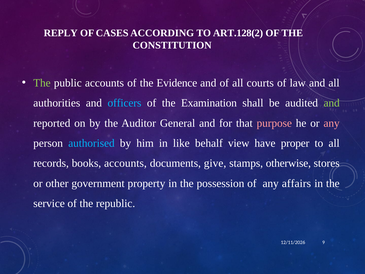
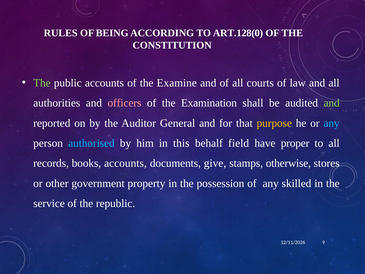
REPLY: REPLY -> RULES
CASES: CASES -> BEING
ART.128(2: ART.128(2 -> ART.128(0
Evidence: Evidence -> Examine
officers colour: light blue -> pink
purpose colour: pink -> yellow
any at (332, 123) colour: pink -> light blue
like: like -> this
view: view -> field
affairs: affairs -> skilled
